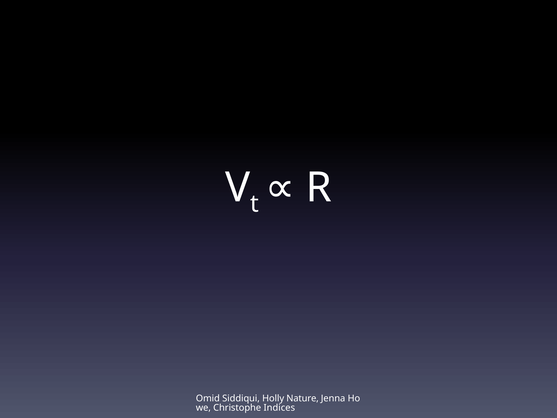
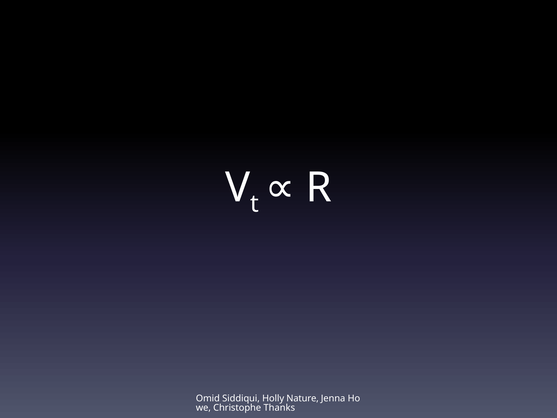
Indices: Indices -> Thanks
